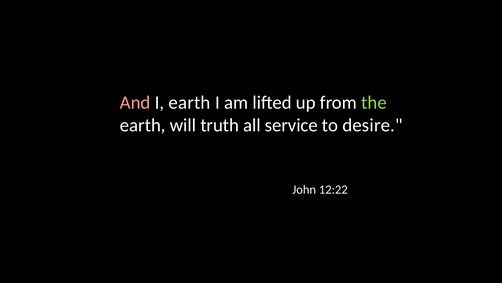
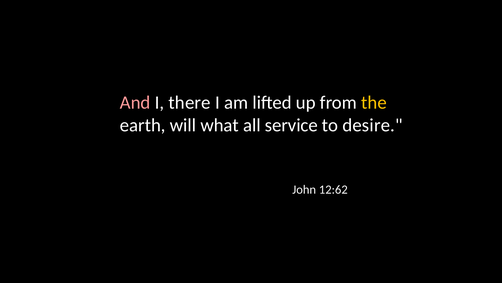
I earth: earth -> there
the colour: light green -> yellow
truth: truth -> what
12:22: 12:22 -> 12:62
